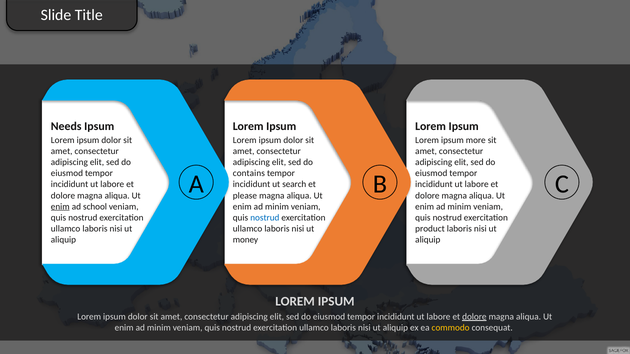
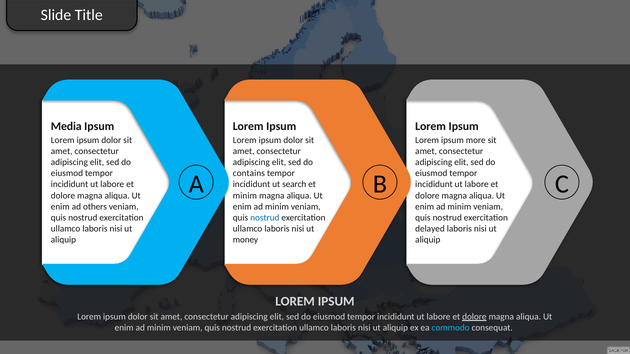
Needs: Needs -> Media
please at (245, 196): please -> minim
enim at (60, 207) underline: present -> none
school: school -> others
product: product -> delayed
commodo colour: yellow -> light blue
